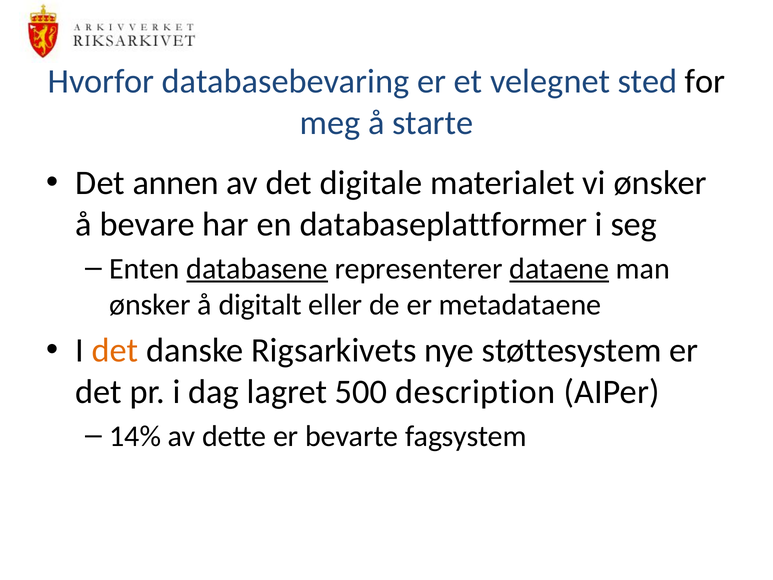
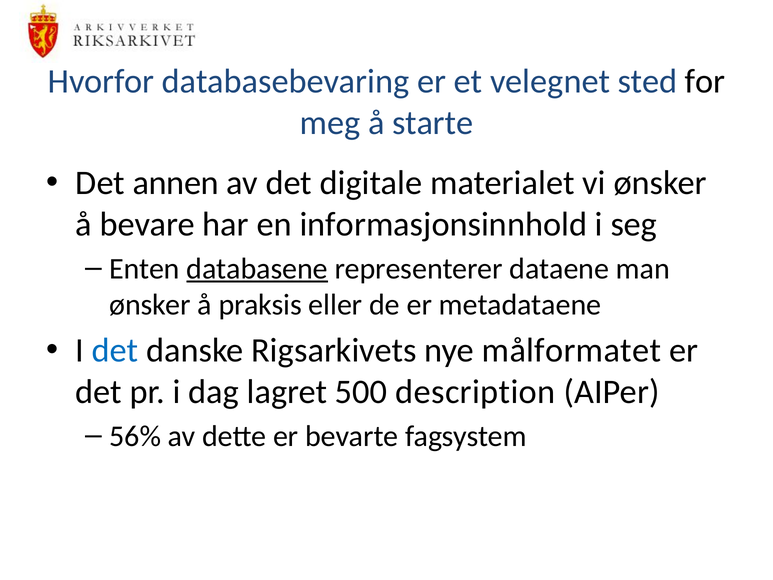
databaseplattformer: databaseplattformer -> informasjonsinnhold
dataene underline: present -> none
digitalt: digitalt -> praksis
det at (115, 350) colour: orange -> blue
støttesystem: støttesystem -> målformatet
14%: 14% -> 56%
